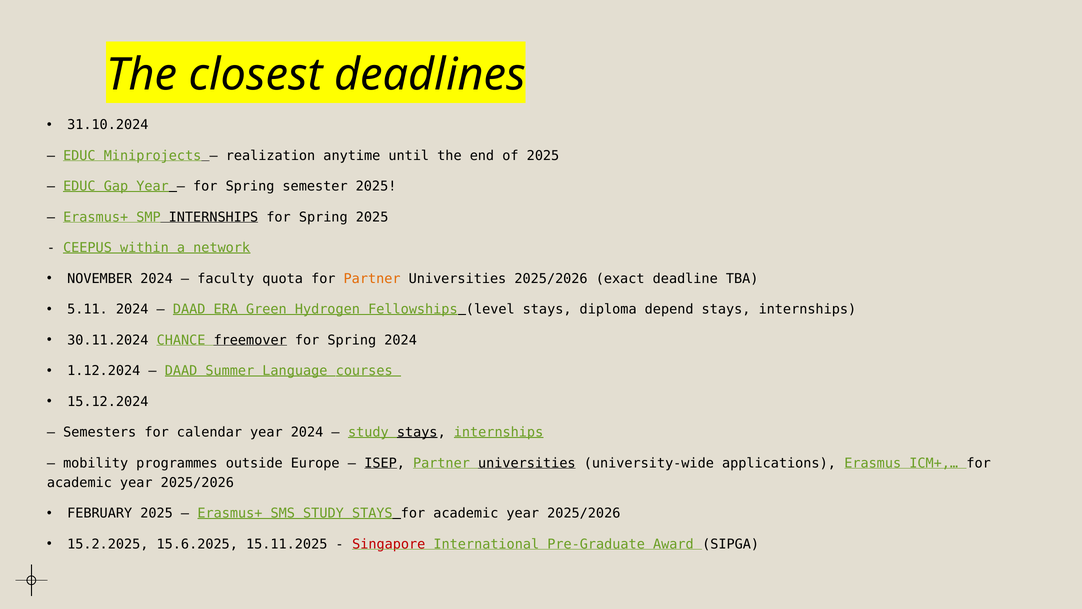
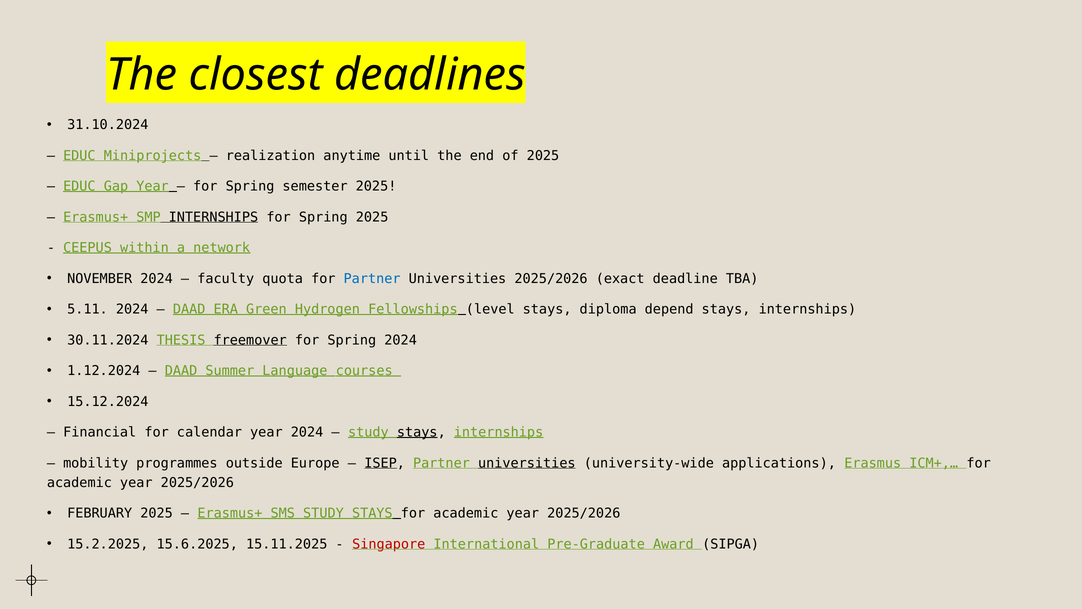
Partner at (372, 279) colour: orange -> blue
CHANCE: CHANCE -> THESIS
Semesters: Semesters -> Financial
